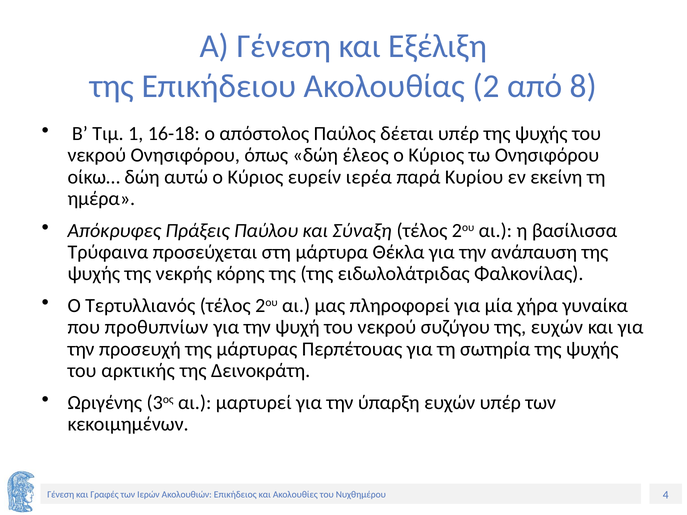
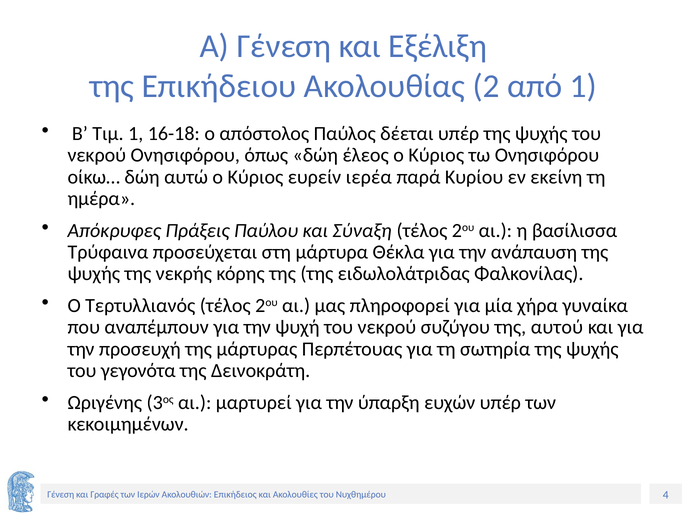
από 8: 8 -> 1
προθυπνίων: προθυπνίων -> αναπέμπουν
της ευχών: ευχών -> αυτού
αρκτικής: αρκτικής -> γεγονότα
